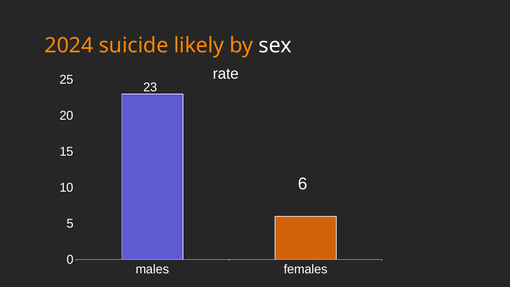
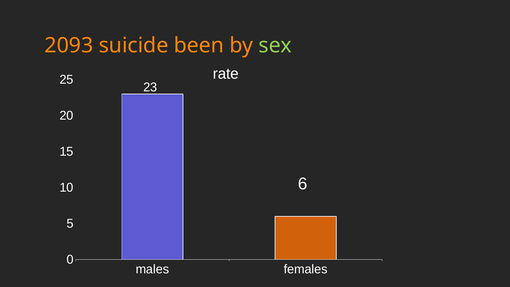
2024: 2024 -> 2093
likely: likely -> been
sex colour: white -> light green
